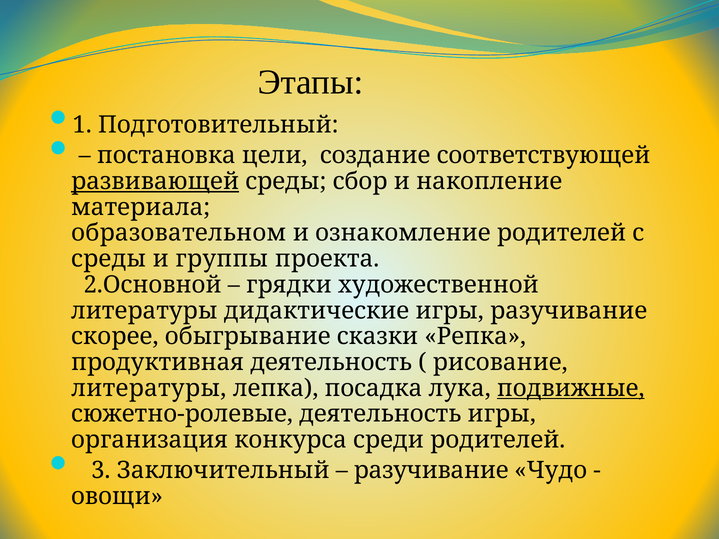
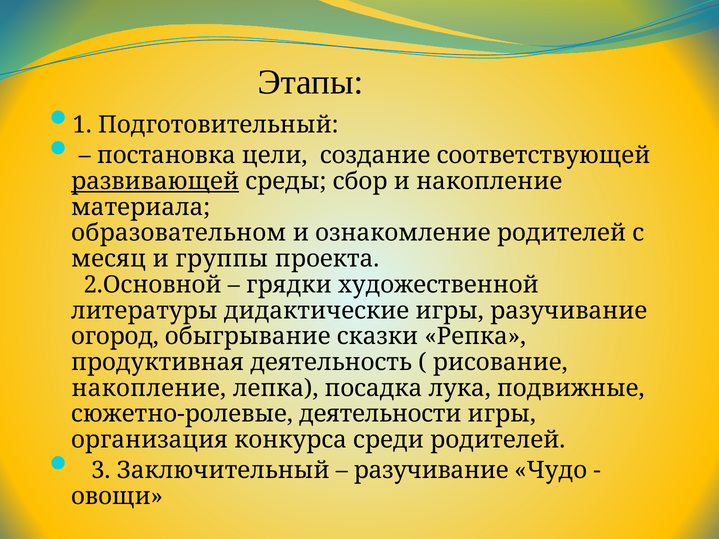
среды at (109, 259): среды -> месяц
скорее: скорее -> огород
литературы at (149, 388): литературы -> накопление
подвижные underline: present -> none
сюжетно-ролевые деятельность: деятельность -> деятельности
